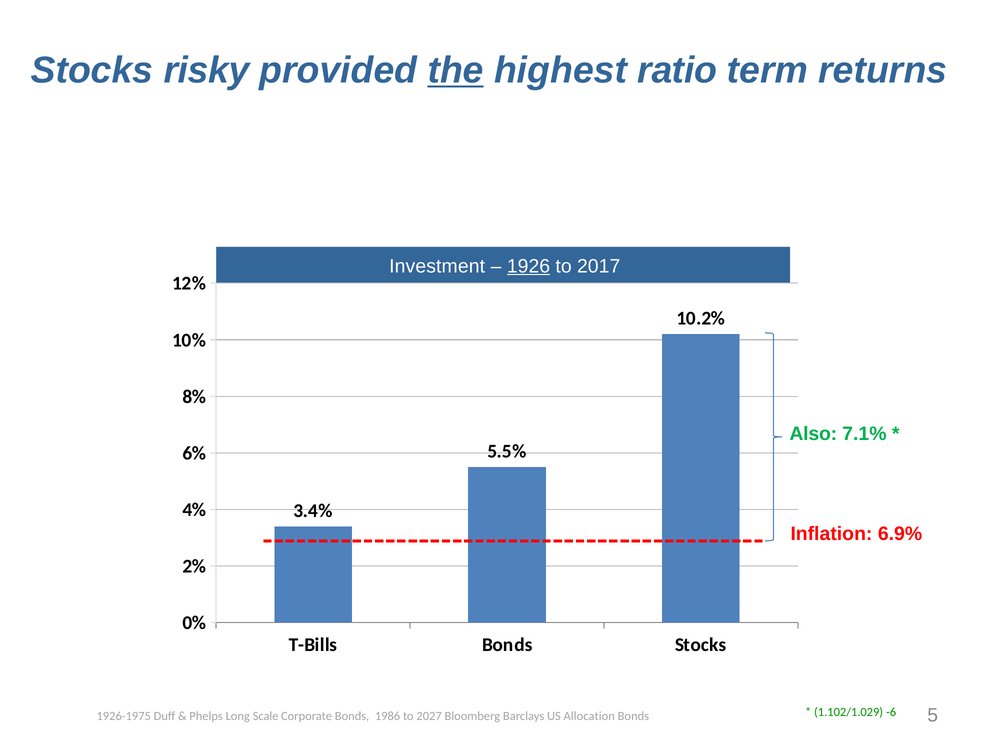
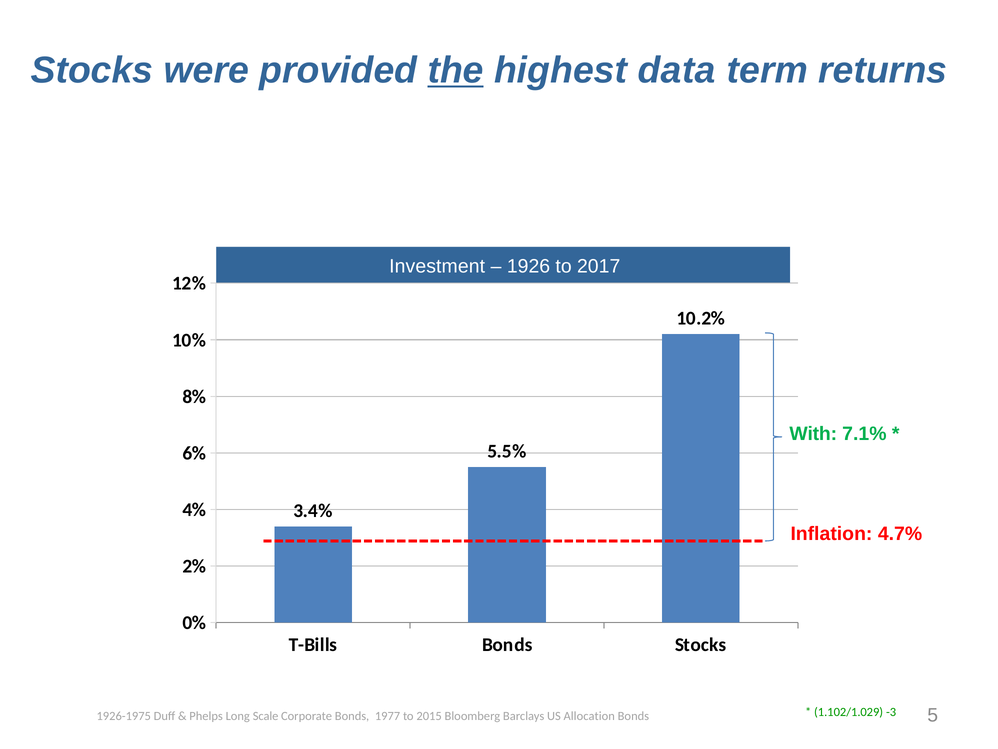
risky: risky -> were
ratio: ratio -> data
1926 underline: present -> none
Also: Also -> With
6.9%: 6.9% -> 4.7%
-6: -6 -> -3
1986: 1986 -> 1977
2027: 2027 -> 2015
